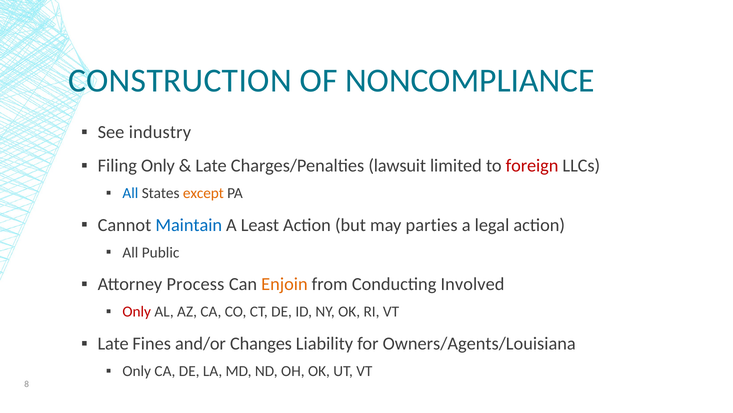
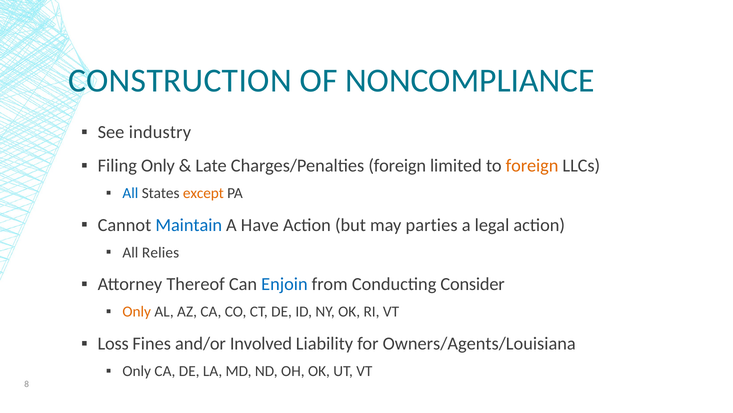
Charges/Penalties lawsuit: lawsuit -> foreign
foreign at (532, 166) colour: red -> orange
Least: Least -> Have
Public: Public -> Relies
Process: Process -> Thereof
Enjoin colour: orange -> blue
Involved: Involved -> Consider
Only at (137, 311) colour: red -> orange
Late at (113, 343): Late -> Loss
Changes: Changes -> Involved
